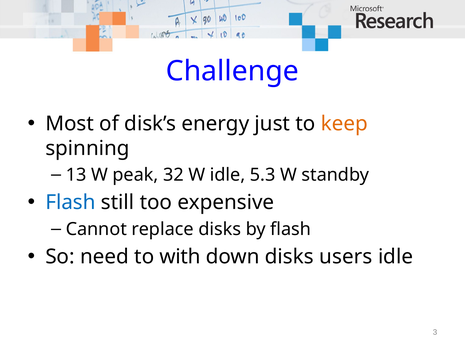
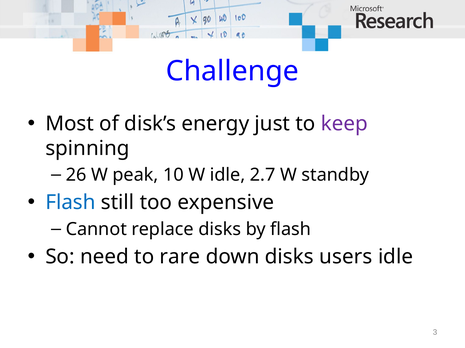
keep colour: orange -> purple
13: 13 -> 26
32: 32 -> 10
5.3: 5.3 -> 2.7
with: with -> rare
